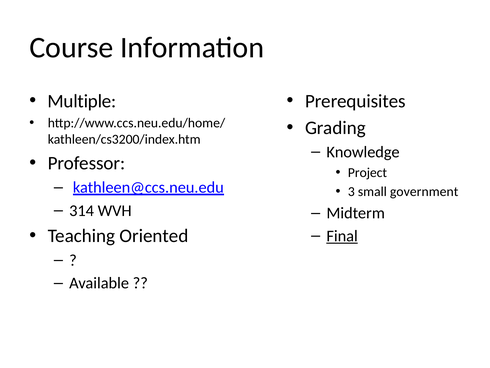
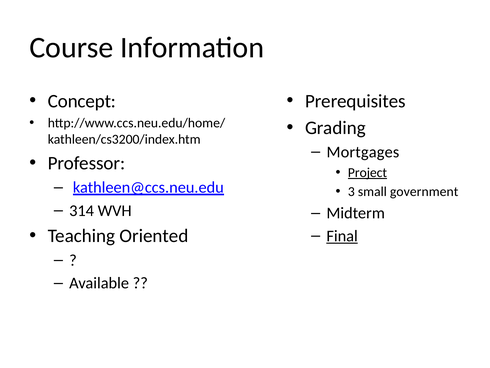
Multiple: Multiple -> Concept
Knowledge: Knowledge -> Mortgages
Project underline: none -> present
